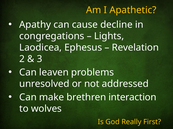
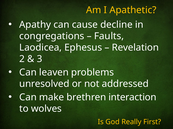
Lights: Lights -> Faults
